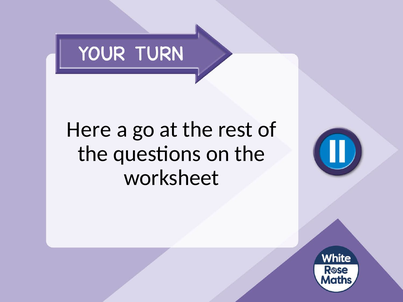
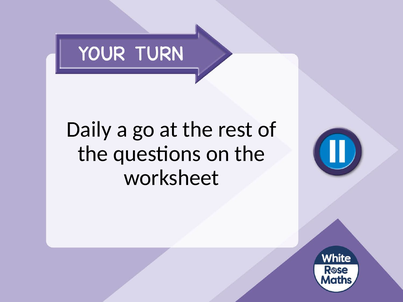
Here: Here -> Daily
